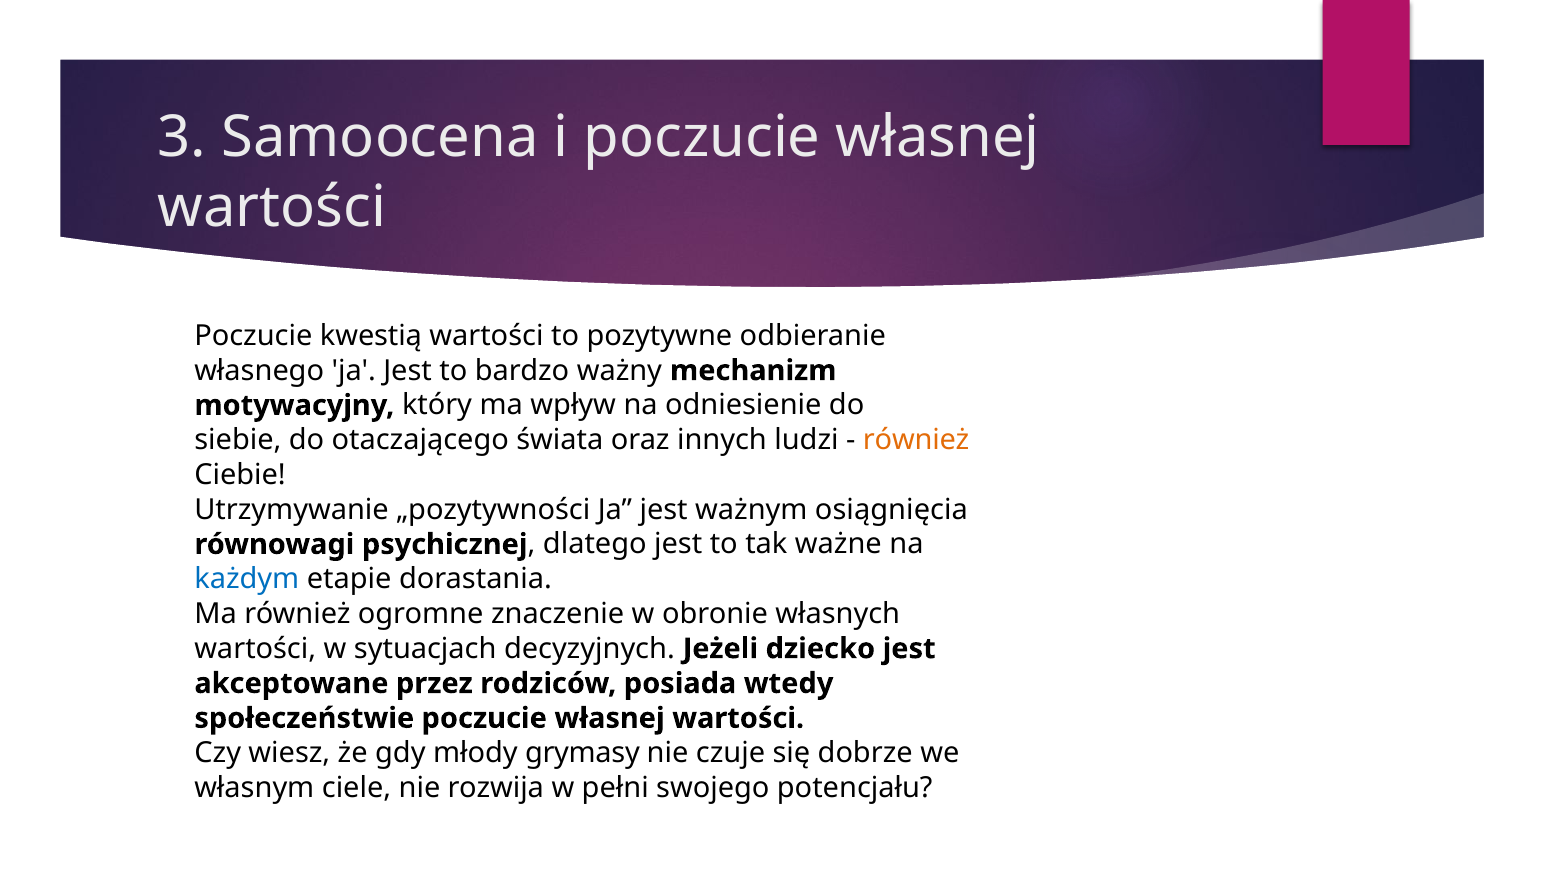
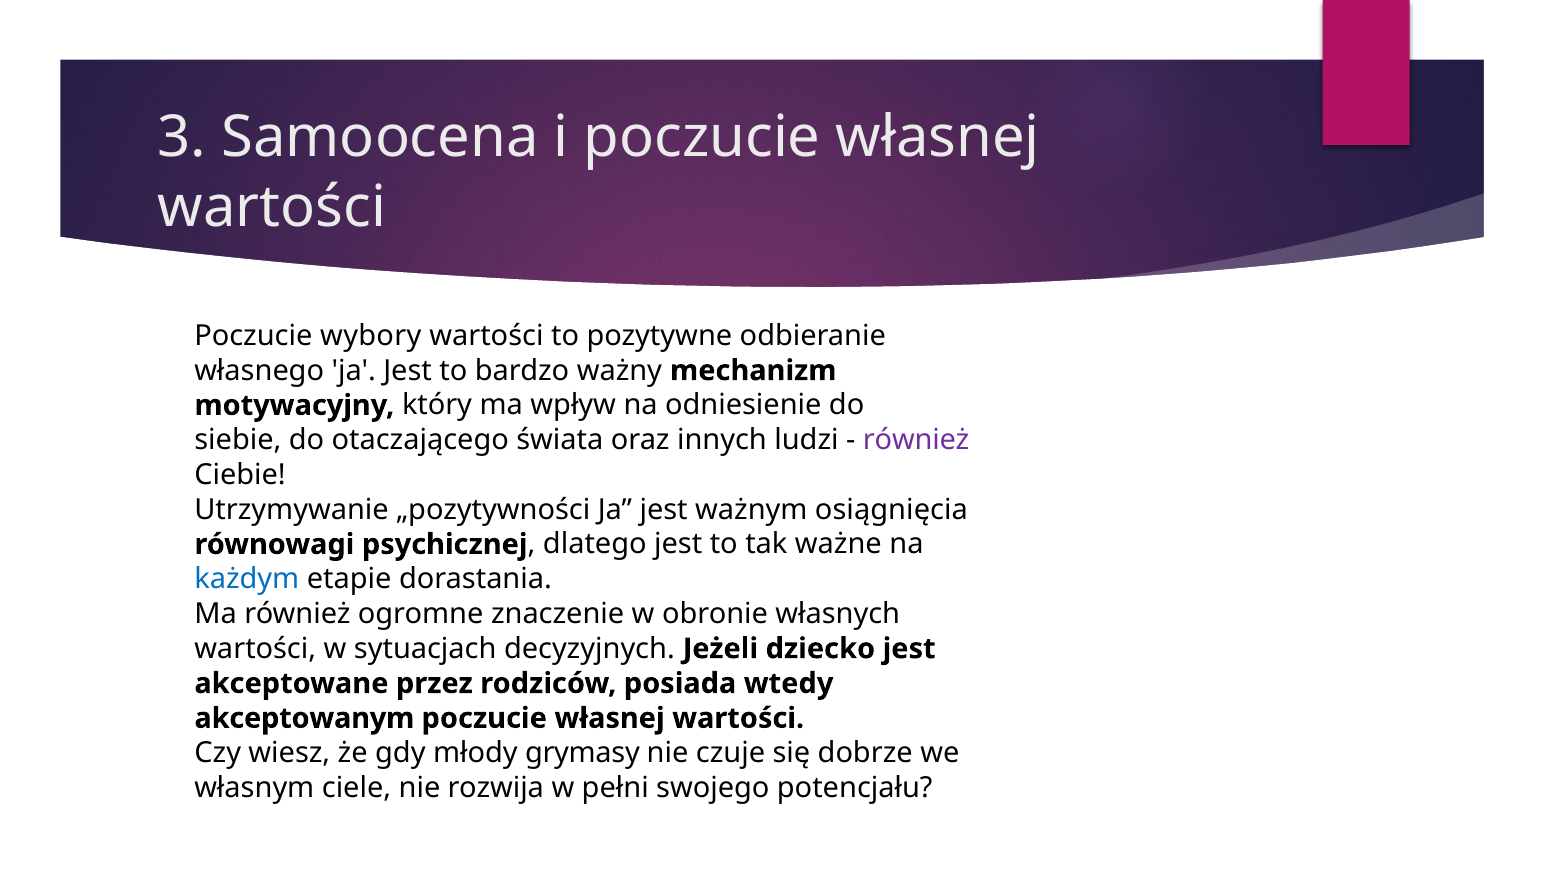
kwestią: kwestią -> wybory
również at (916, 440) colour: orange -> purple
społeczeństwie: społeczeństwie -> akceptowanym
